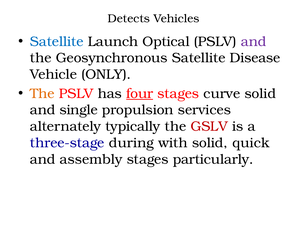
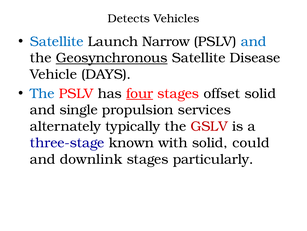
Optical: Optical -> Narrow
and at (254, 41) colour: purple -> blue
Geosynchronous underline: none -> present
ONLY: ONLY -> DAYS
The at (42, 93) colour: orange -> blue
curve: curve -> offset
during: during -> known
quick: quick -> could
assembly: assembly -> downlink
